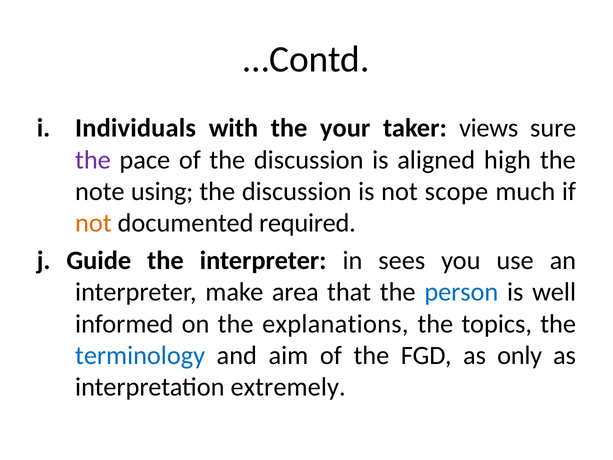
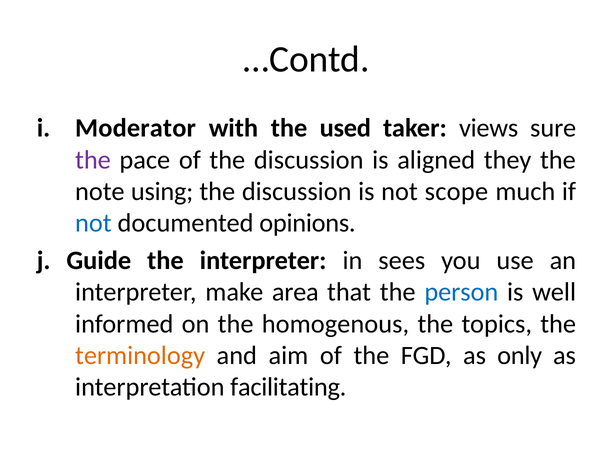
Individuals: Individuals -> Moderator
your: your -> used
high: high -> they
not at (93, 223) colour: orange -> blue
required: required -> opinions
explanations: explanations -> homogenous
terminology colour: blue -> orange
extremely: extremely -> facilitating
